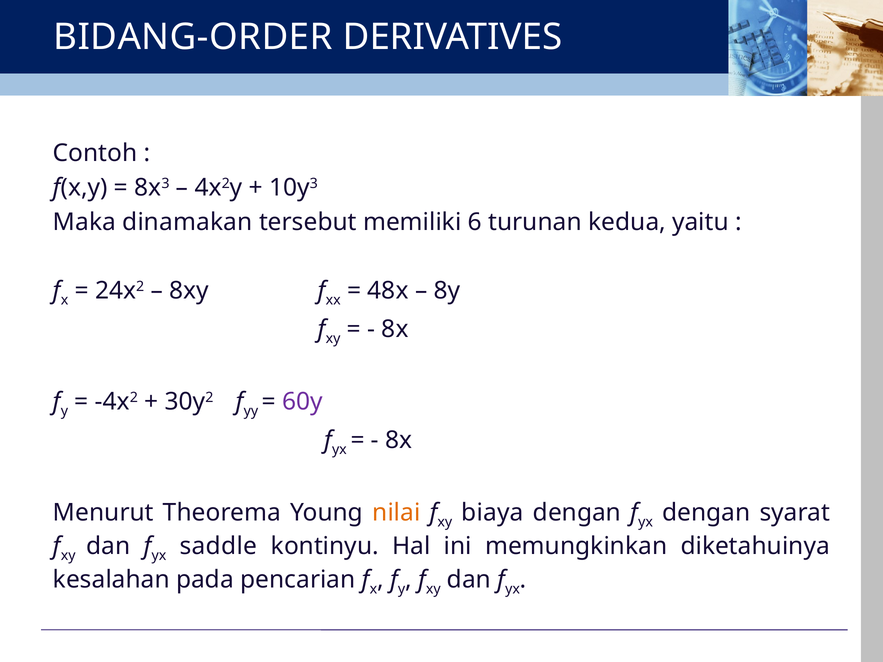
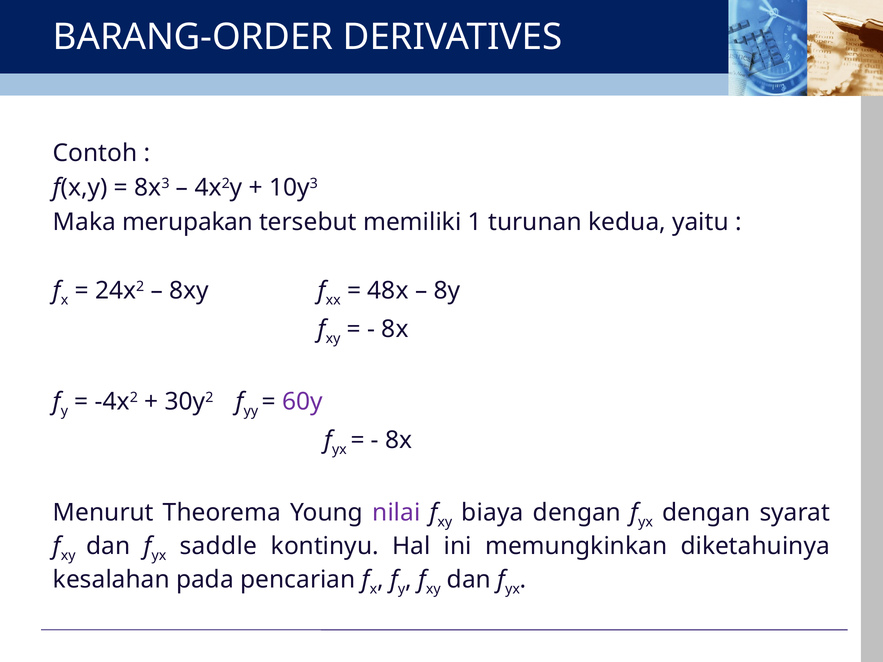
BIDANG-ORDER: BIDANG-ORDER -> BARANG-ORDER
dinamakan: dinamakan -> merupakan
6: 6 -> 1
nilai colour: orange -> purple
